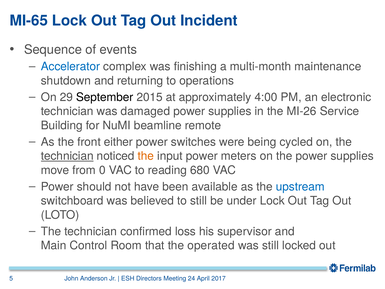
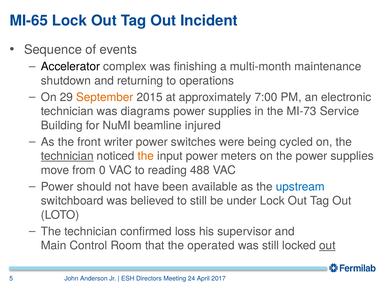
Accelerator colour: blue -> black
September colour: black -> orange
4:00: 4:00 -> 7:00
damaged: damaged -> diagrams
MI-26: MI-26 -> MI-73
remote: remote -> injured
either: either -> writer
680: 680 -> 488
out at (327, 245) underline: none -> present
